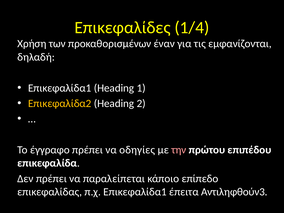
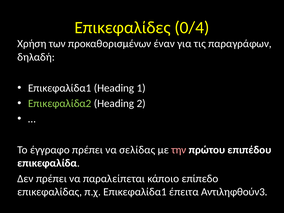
1/4: 1/4 -> 0/4
εμφανίζονται: εμφανίζονται -> παραγράφων
Επικεφαλίδα2 colour: yellow -> light green
οδηγίες: οδηγίες -> σελίδας
